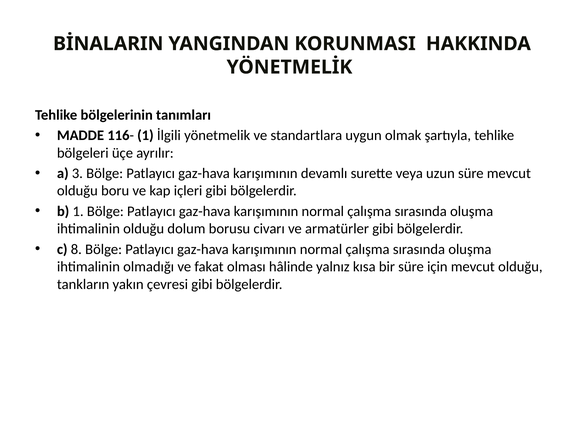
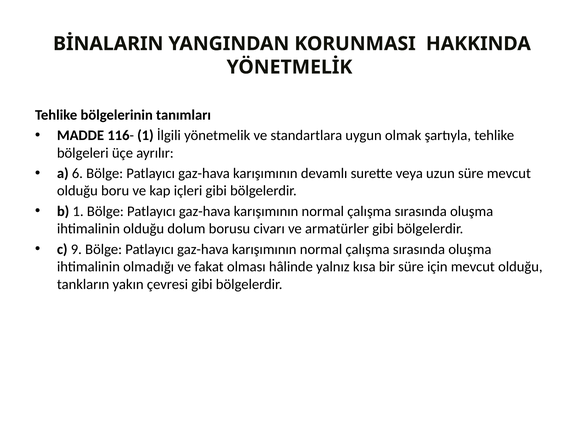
3: 3 -> 6
8: 8 -> 9
